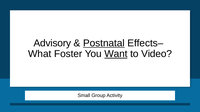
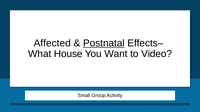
Advisory: Advisory -> Affected
Foster: Foster -> House
Want underline: present -> none
